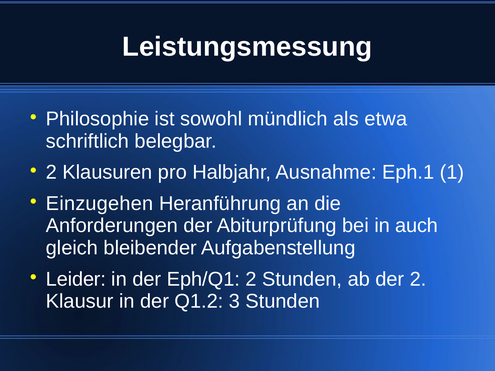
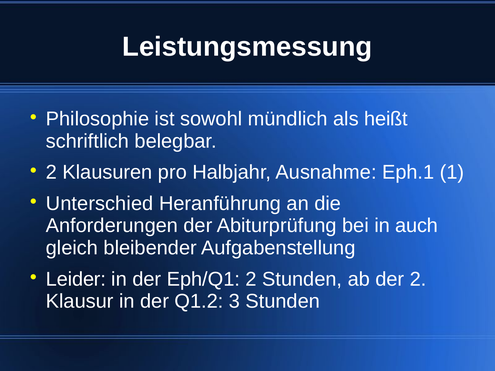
etwa: etwa -> heißt
Einzugehen: Einzugehen -> Unterschied
